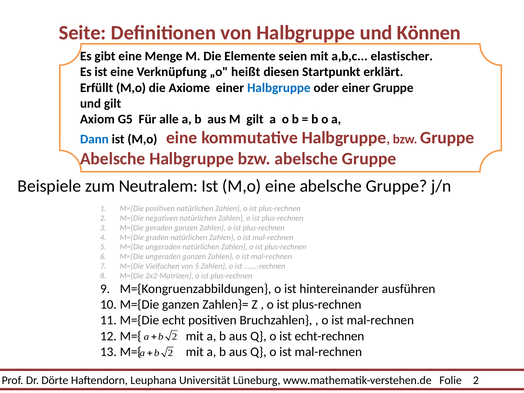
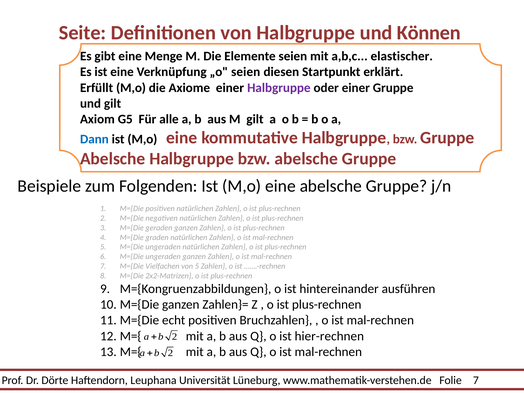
„o heißt: heißt -> seien
Halbgruppe at (279, 88) colour: blue -> purple
Neutralem: Neutralem -> Folgenden
echt-rechnen: echt-rechnen -> hier-rechnen
Folie 2: 2 -> 7
